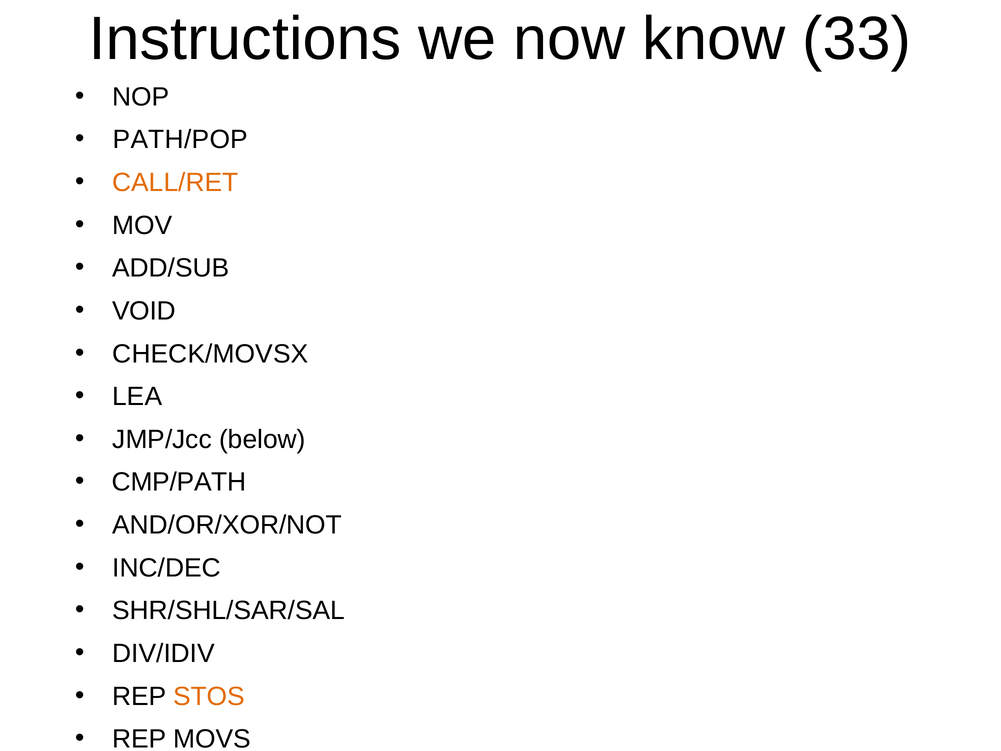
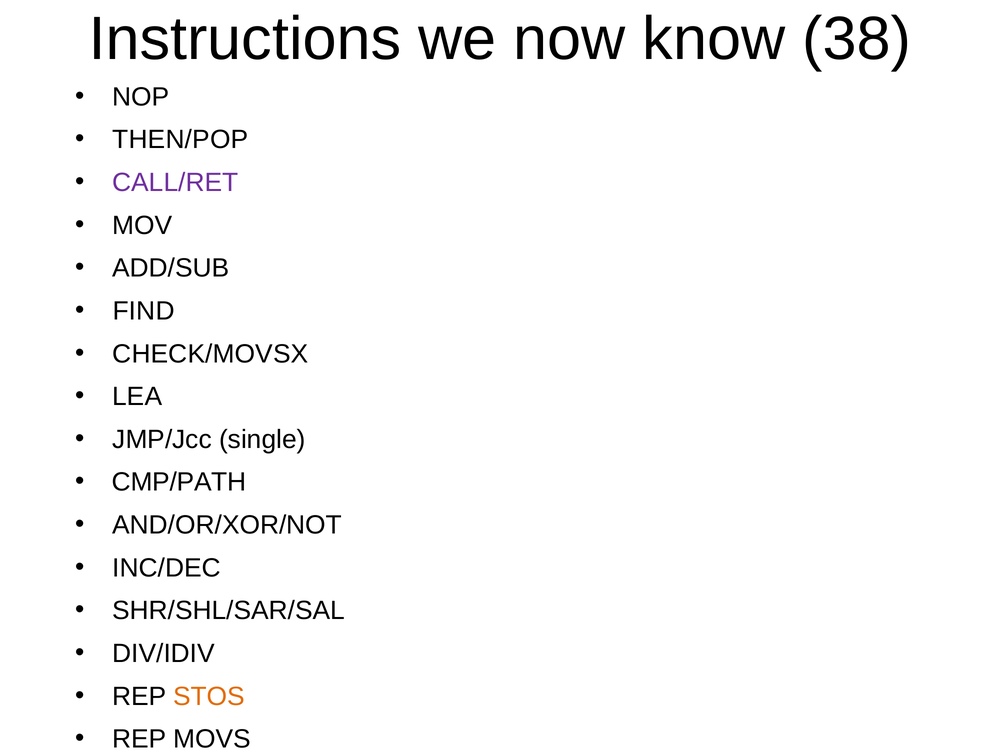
33: 33 -> 38
PATH/POP: PATH/POP -> THEN/POP
CALL/RET colour: orange -> purple
VOID: VOID -> FIND
below: below -> single
